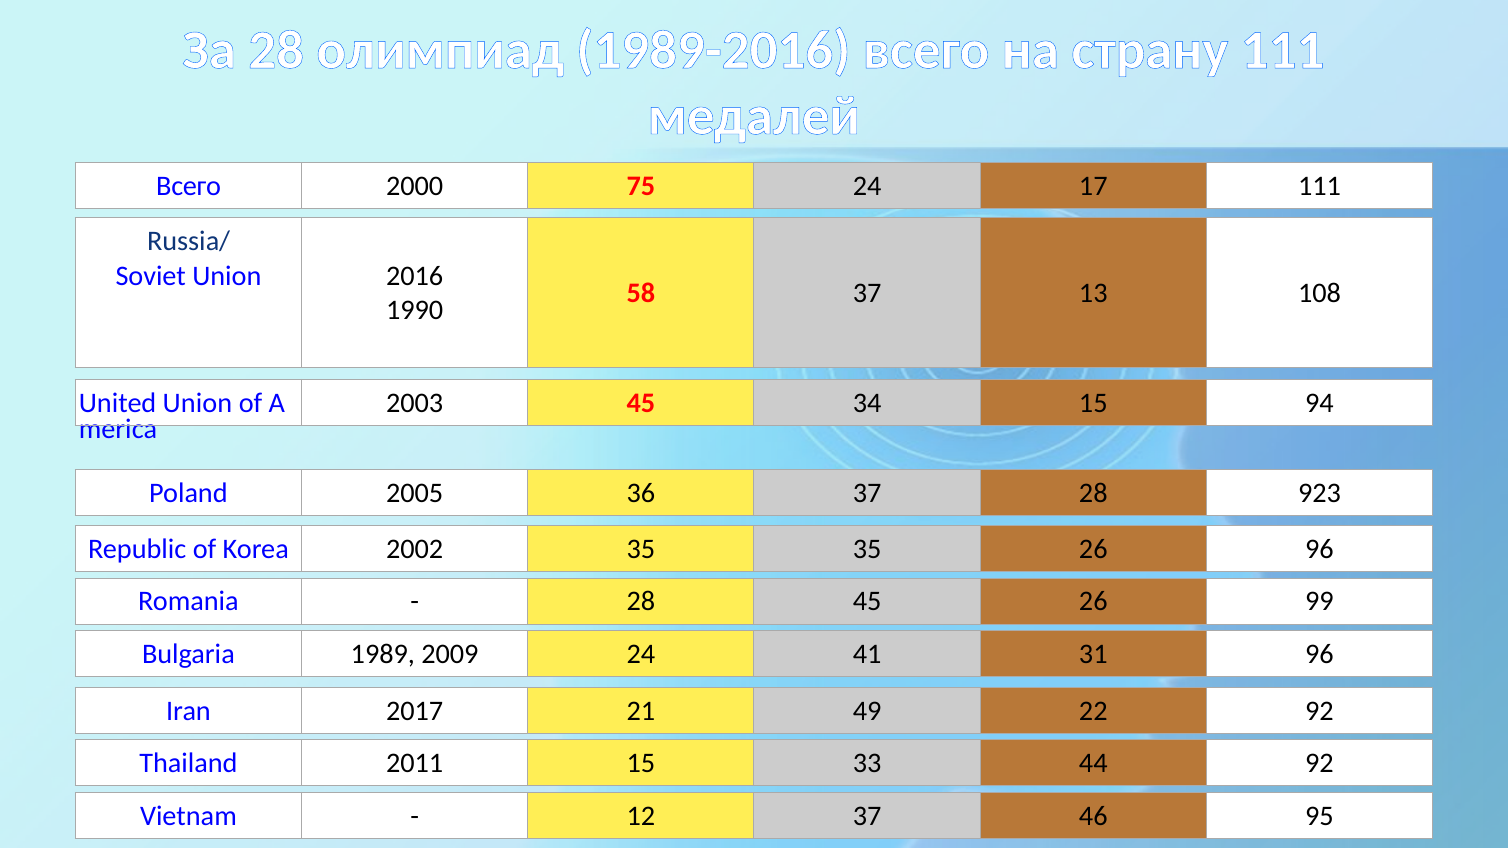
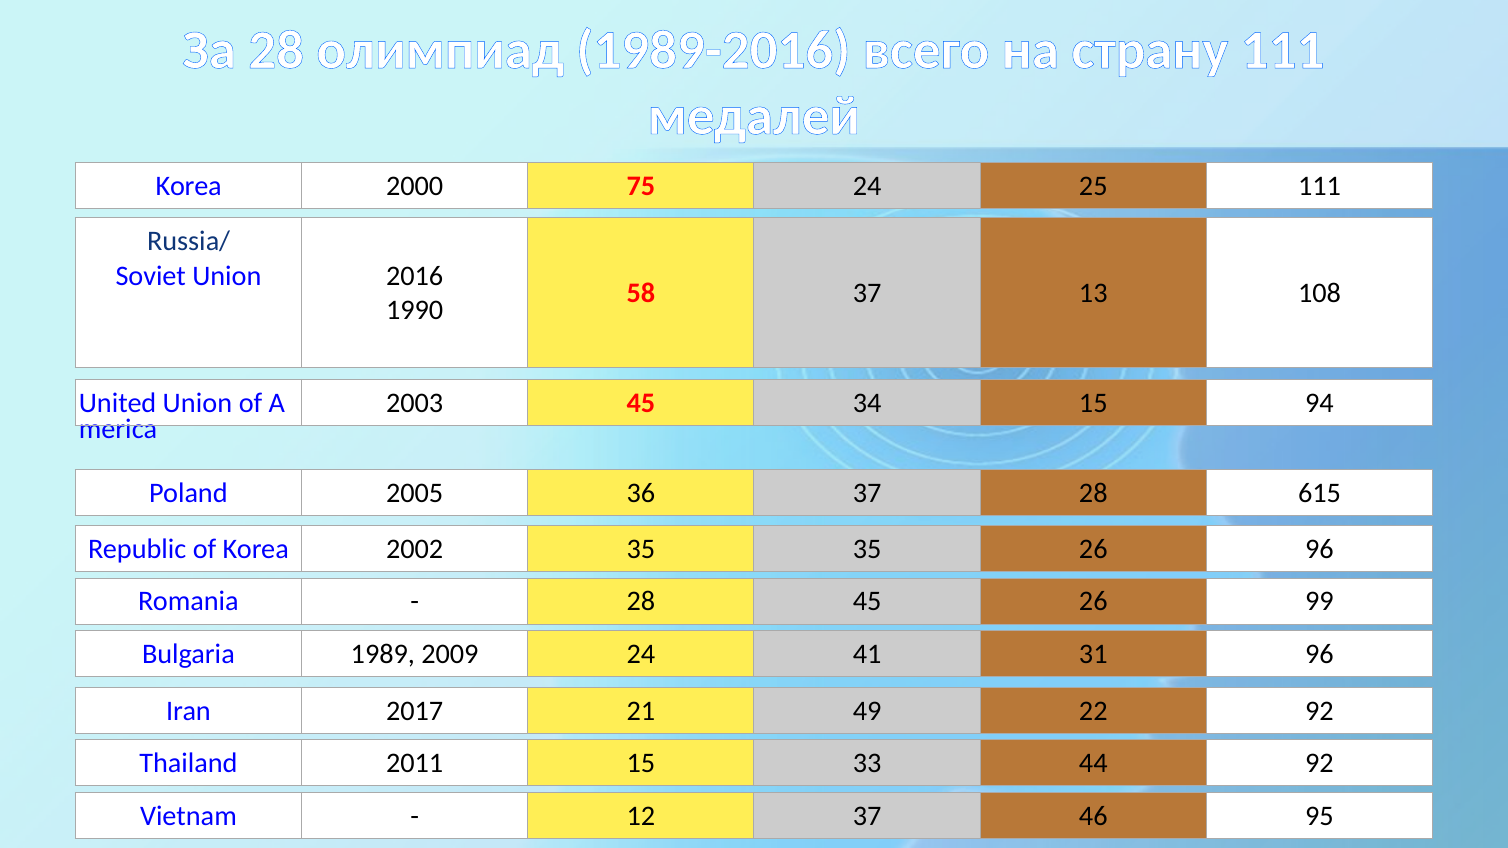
Всего at (189, 186): Всего -> Korea
17: 17 -> 25
923: 923 -> 615
